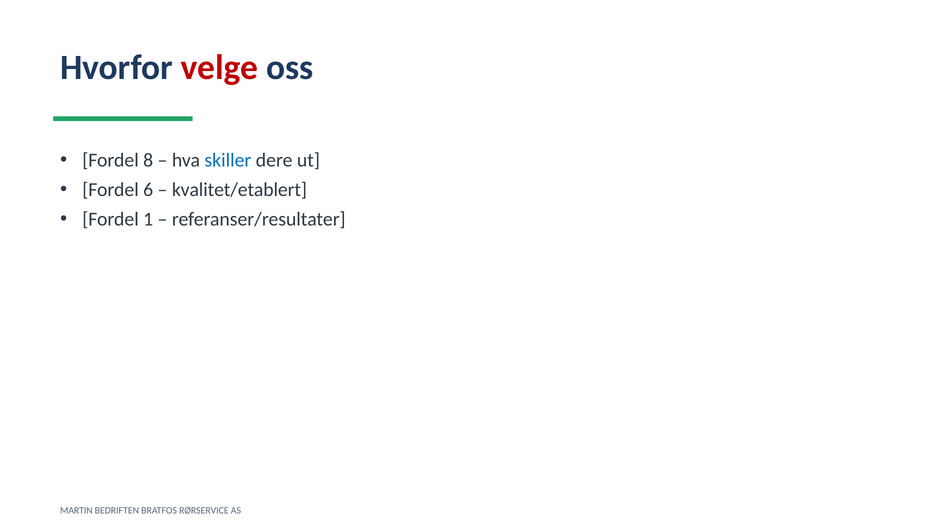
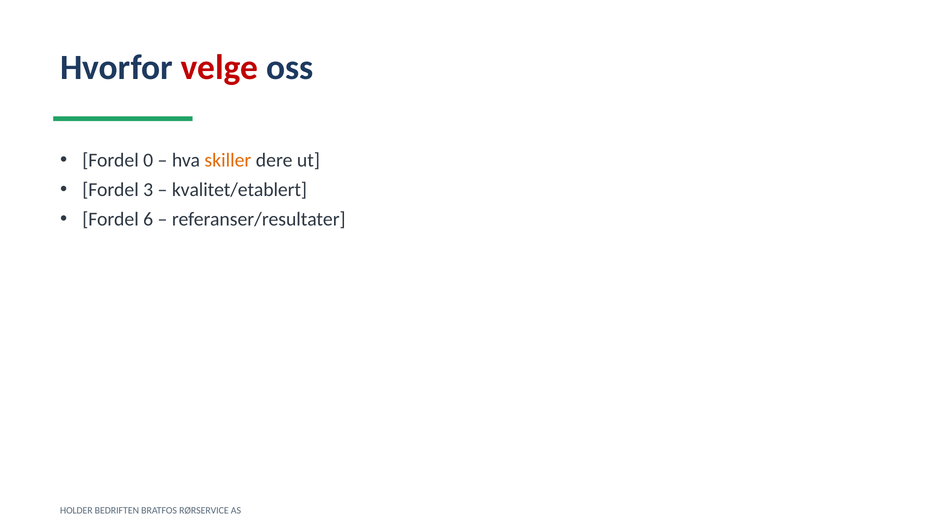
8: 8 -> 0
skiller colour: blue -> orange
6: 6 -> 3
1: 1 -> 6
MARTIN: MARTIN -> HOLDER
